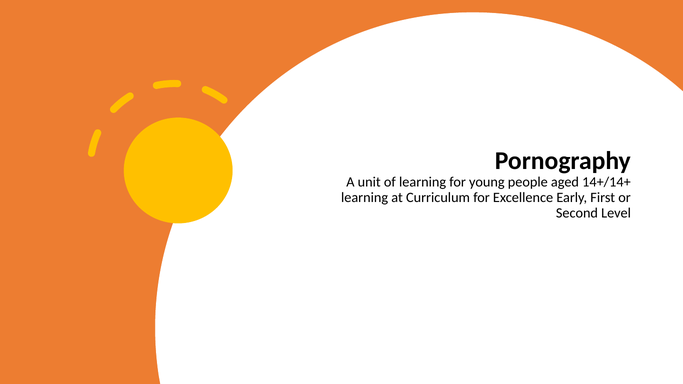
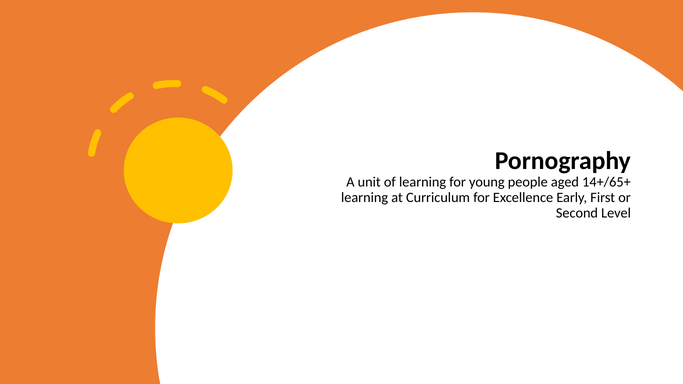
14+/14+: 14+/14+ -> 14+/65+
